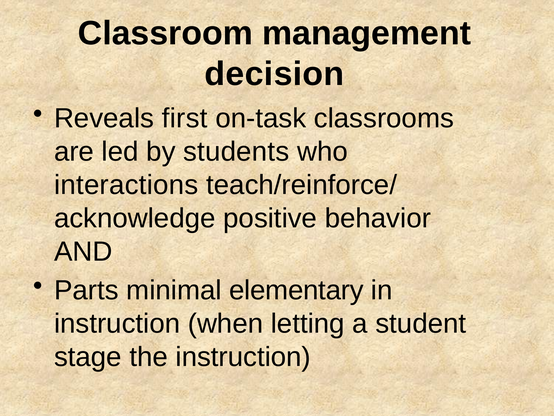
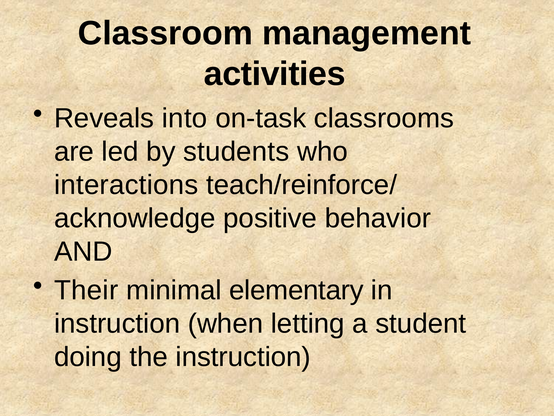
decision: decision -> activities
first: first -> into
Parts: Parts -> Their
stage: stage -> doing
